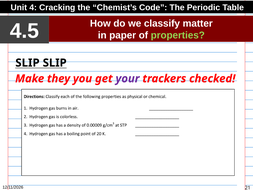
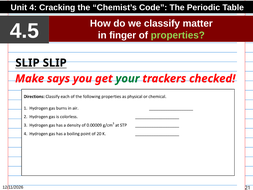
paper: paper -> finger
they: they -> says
your colour: purple -> green
